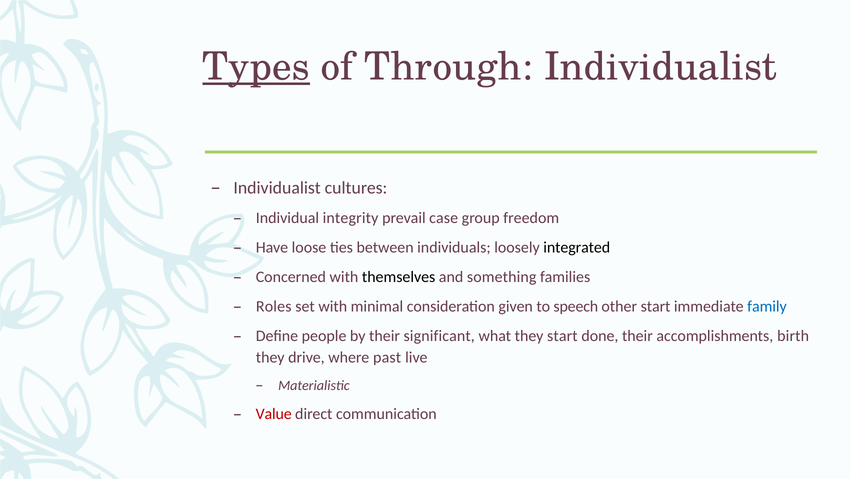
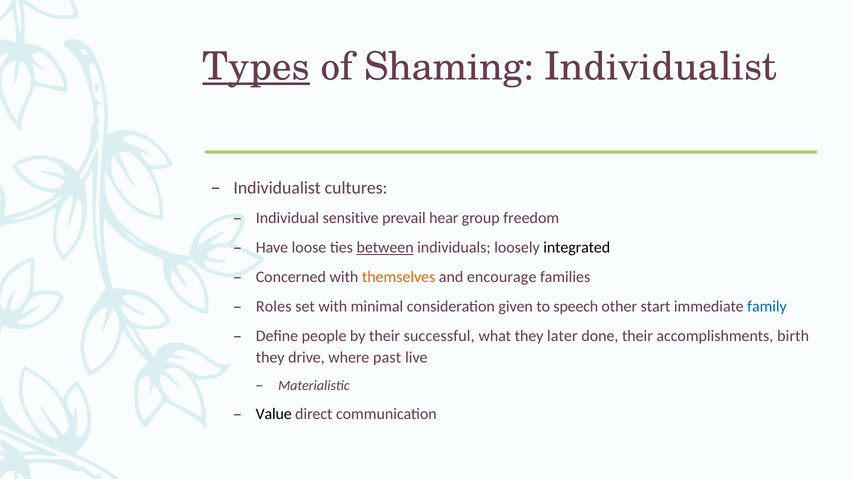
Through: Through -> Shaming
integrity: integrity -> sensitive
case: case -> hear
between underline: none -> present
themselves colour: black -> orange
something: something -> encourage
significant: significant -> successful
they start: start -> later
Value colour: red -> black
